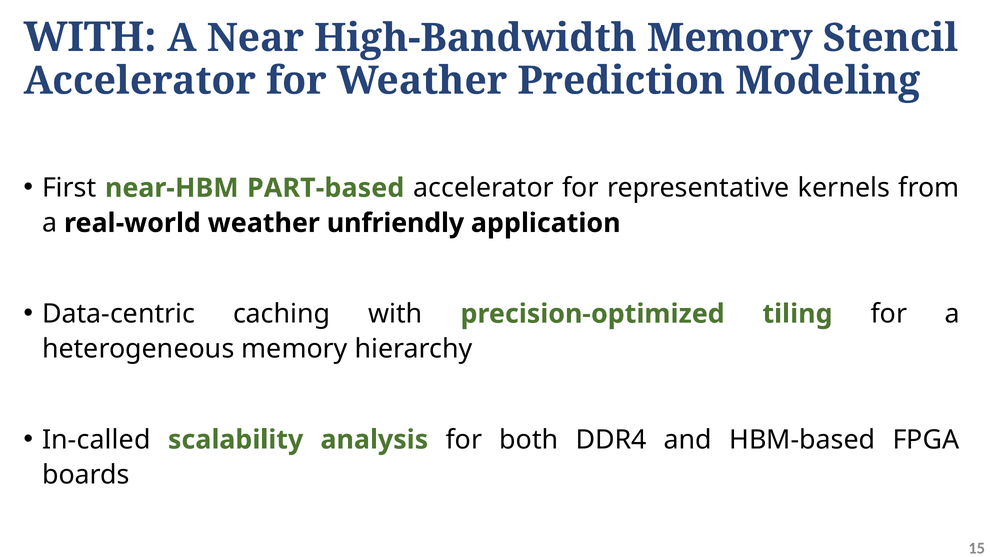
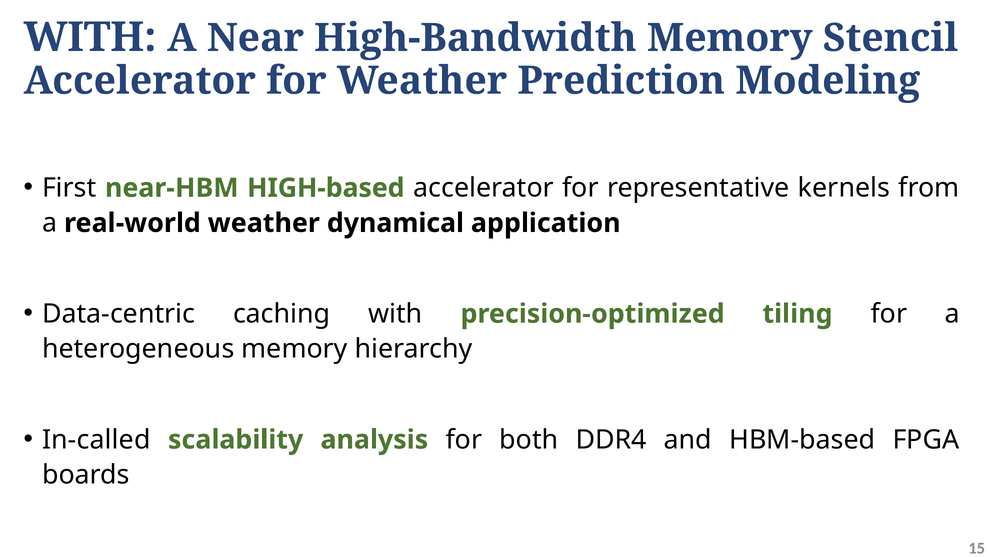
PART-based: PART-based -> HIGH-based
unfriendly: unfriendly -> dynamical
